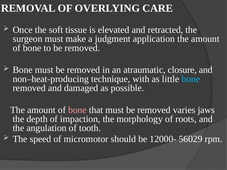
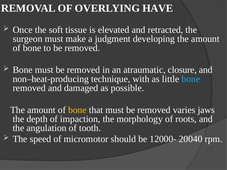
CARE: CARE -> HAVE
application: application -> developing
bone at (77, 110) colour: pink -> yellow
56029: 56029 -> 20040
